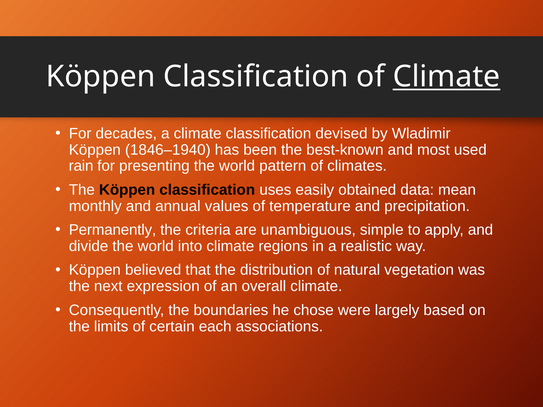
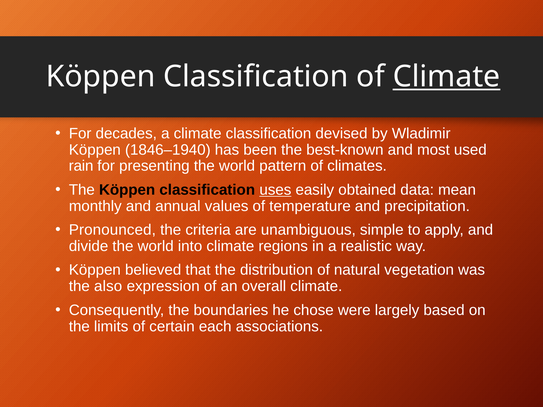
uses underline: none -> present
Permanently: Permanently -> Pronounced
next: next -> also
